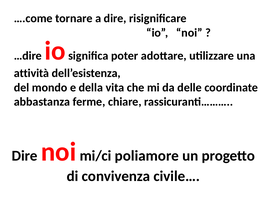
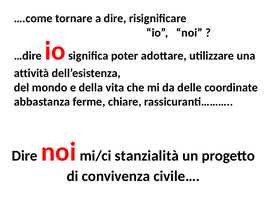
poliamore: poliamore -> stanzialità
